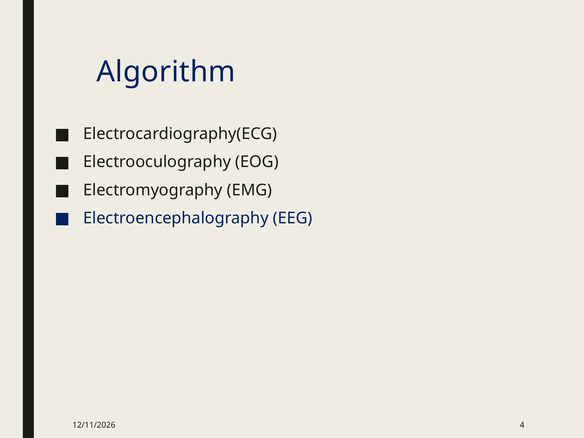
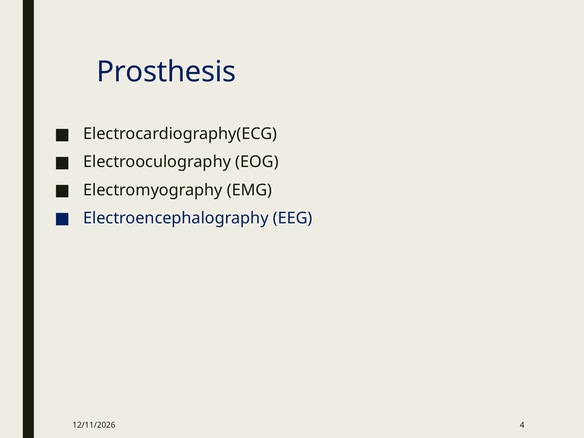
Algorithm: Algorithm -> Prosthesis
